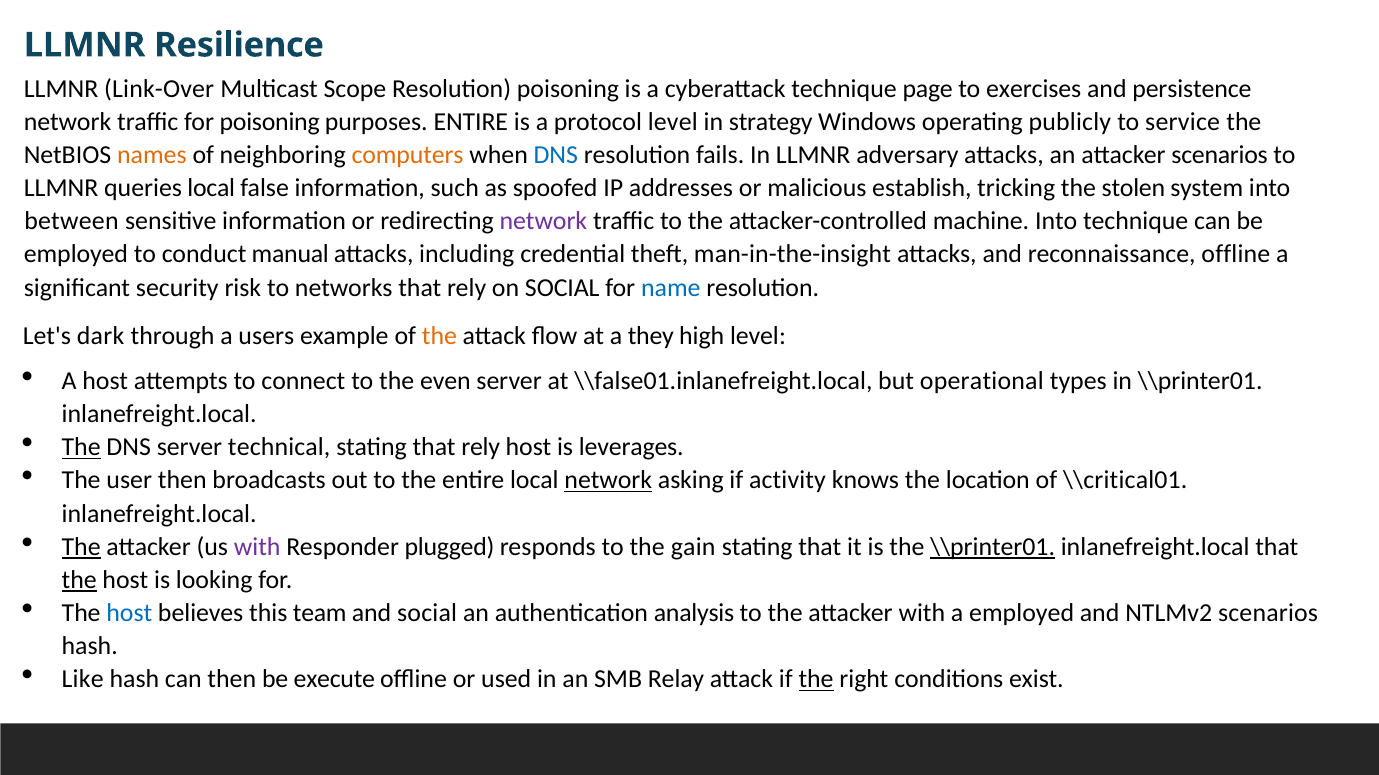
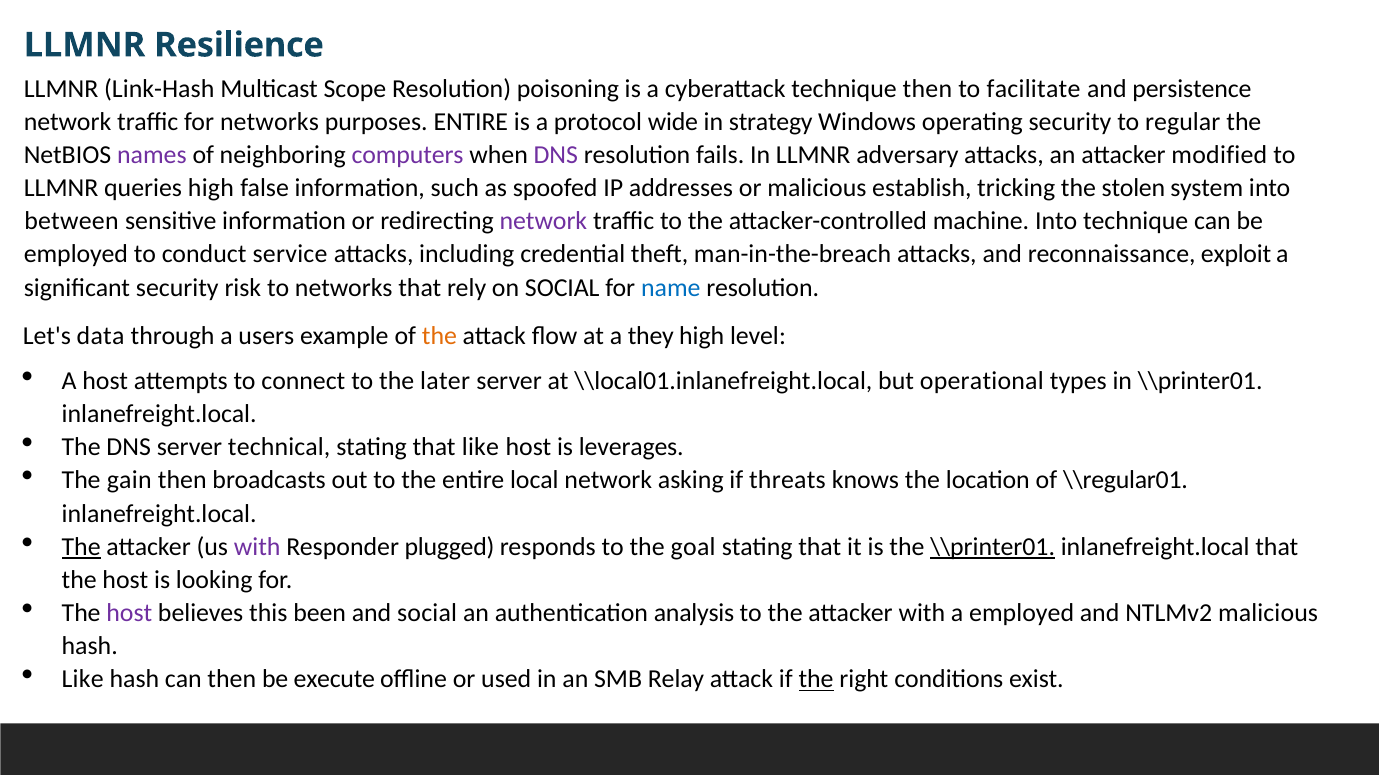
Link-Over: Link-Over -> Link-Hash
technique page: page -> then
exercises: exercises -> facilitate
for poisoning: poisoning -> networks
protocol level: level -> wide
operating publicly: publicly -> security
service: service -> regular
names colour: orange -> purple
computers colour: orange -> purple
DNS at (556, 155) colour: blue -> purple
attacker scenarios: scenarios -> modified
queries local: local -> high
manual: manual -> service
man-in-the-insight: man-in-the-insight -> man-in-the-breach
reconnaissance offline: offline -> exploit
dark: dark -> data
even: even -> later
\\false01.inlanefreight.local: \\false01.inlanefreight.local -> \\local01.inlanefreight.local
The at (81, 448) underline: present -> none
stating that rely: rely -> like
user: user -> gain
network at (608, 481) underline: present -> none
activity: activity -> threats
\\critical01: \\critical01 -> \\regular01
gain: gain -> goal
the at (79, 580) underline: present -> none
host at (129, 614) colour: blue -> purple
team: team -> been
NTLMv2 scenarios: scenarios -> malicious
